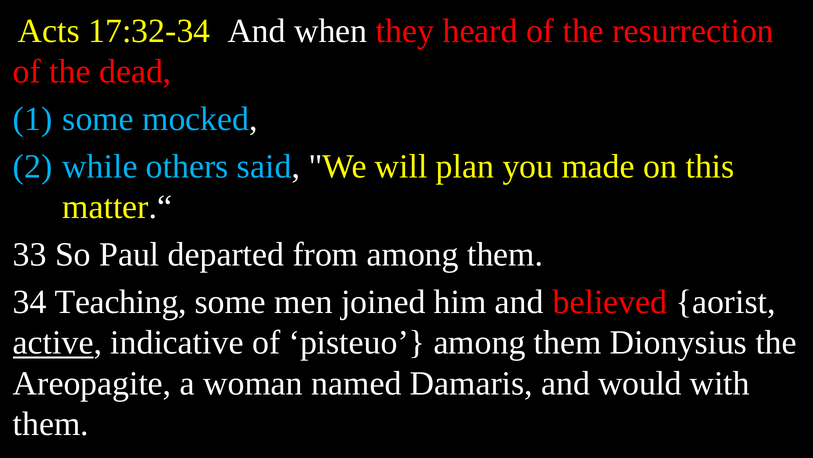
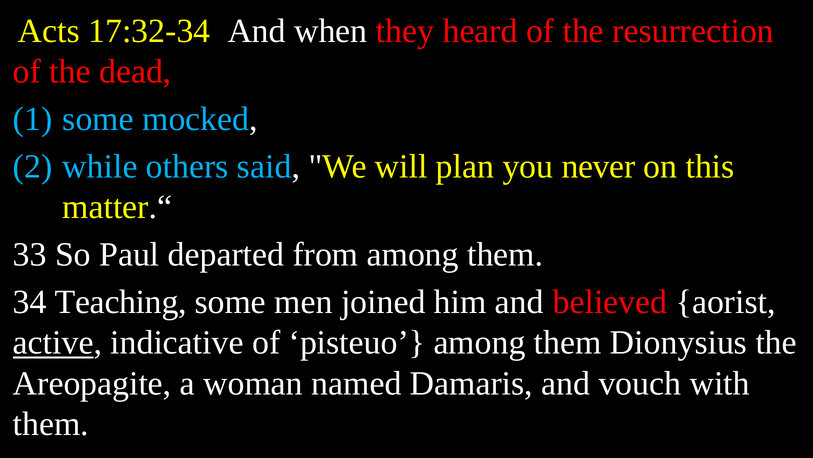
made: made -> never
would: would -> vouch
